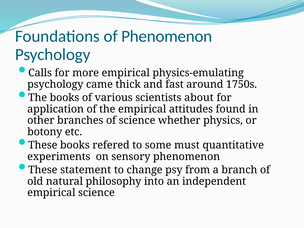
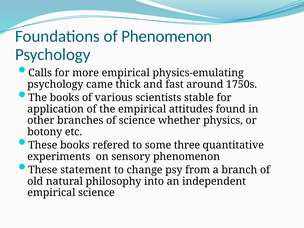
about: about -> stable
must: must -> three
